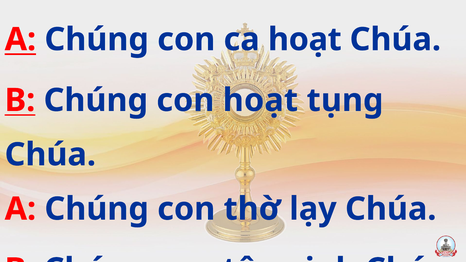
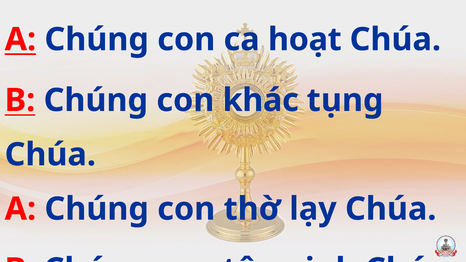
con hoạt: hoạt -> khác
